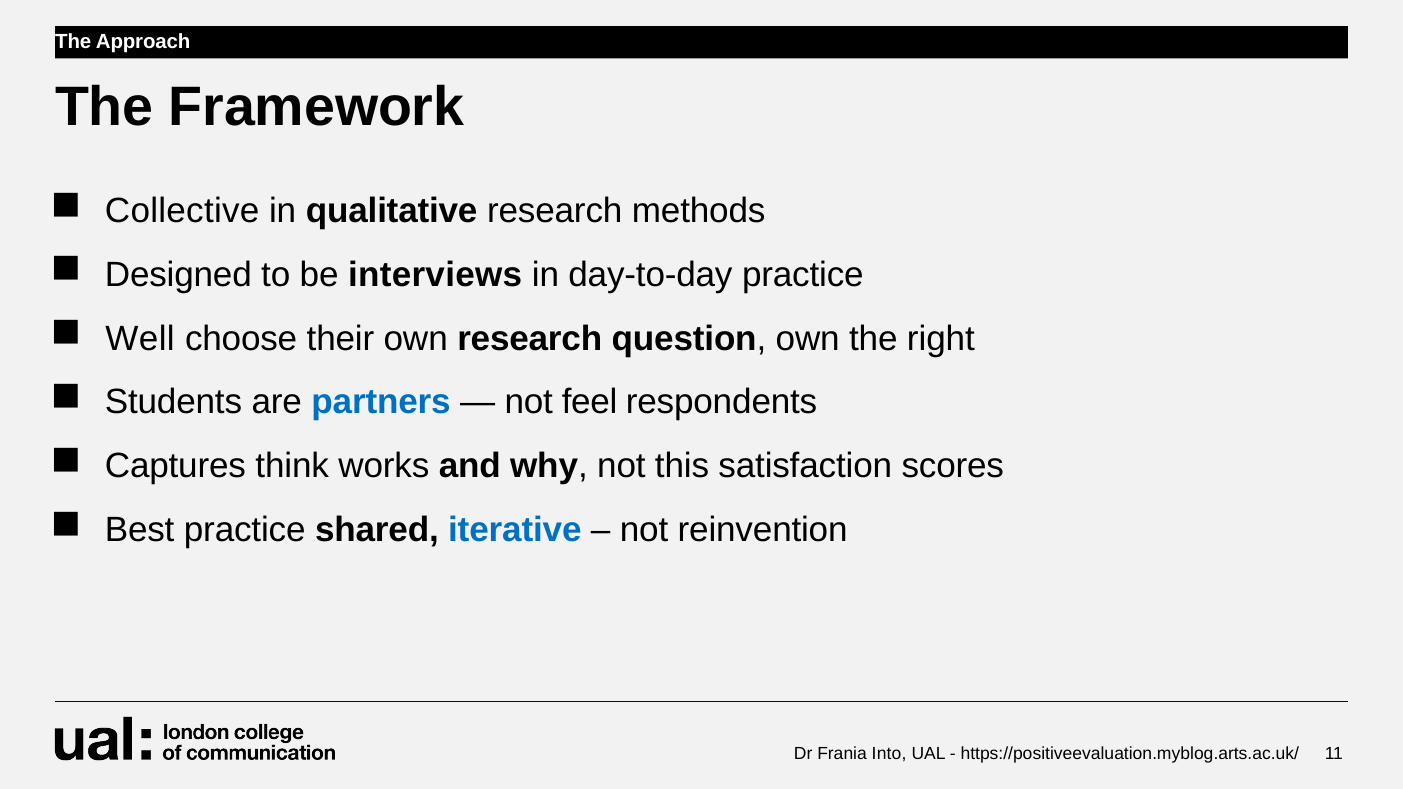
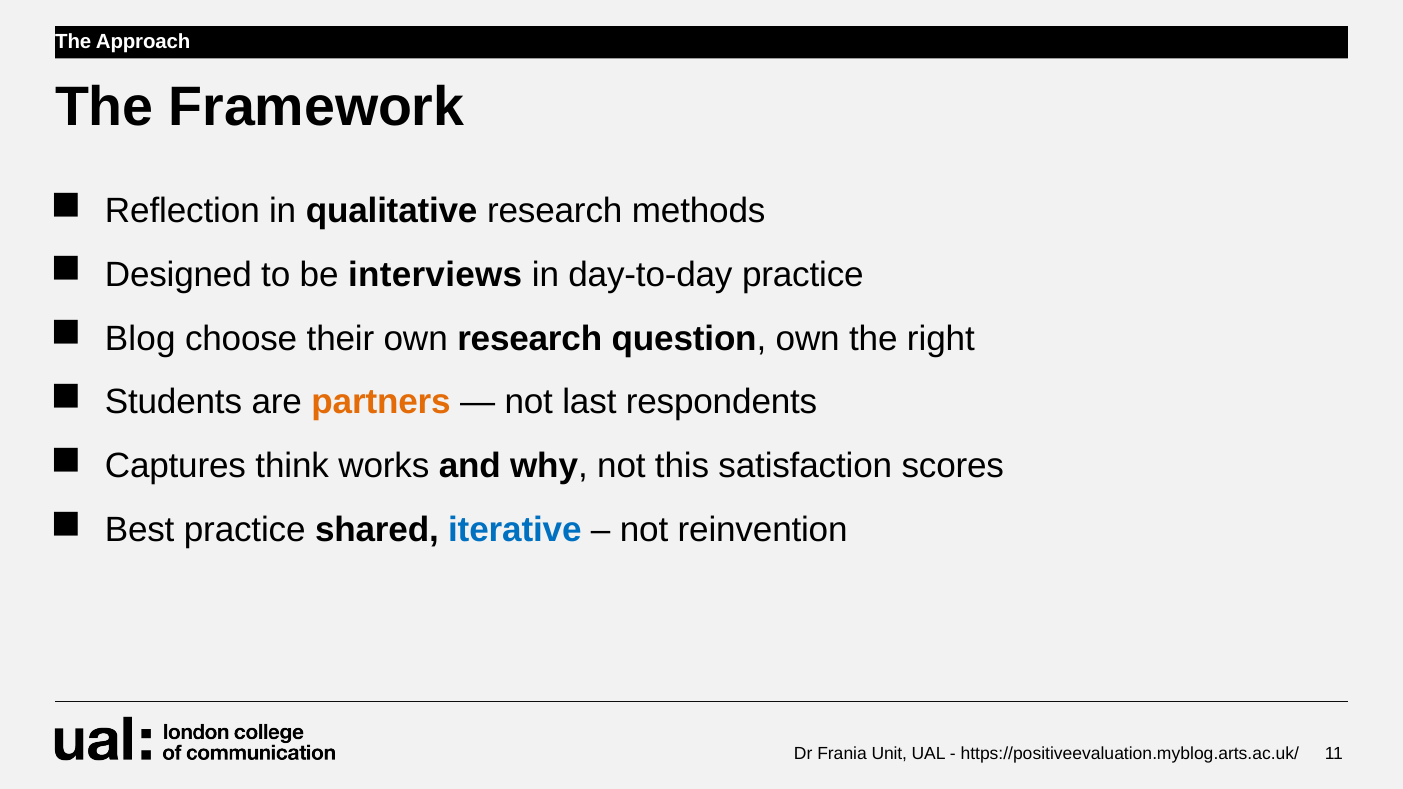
Collective: Collective -> Reflection
Well: Well -> Blog
partners colour: blue -> orange
feel: feel -> last
Into: Into -> Unit
